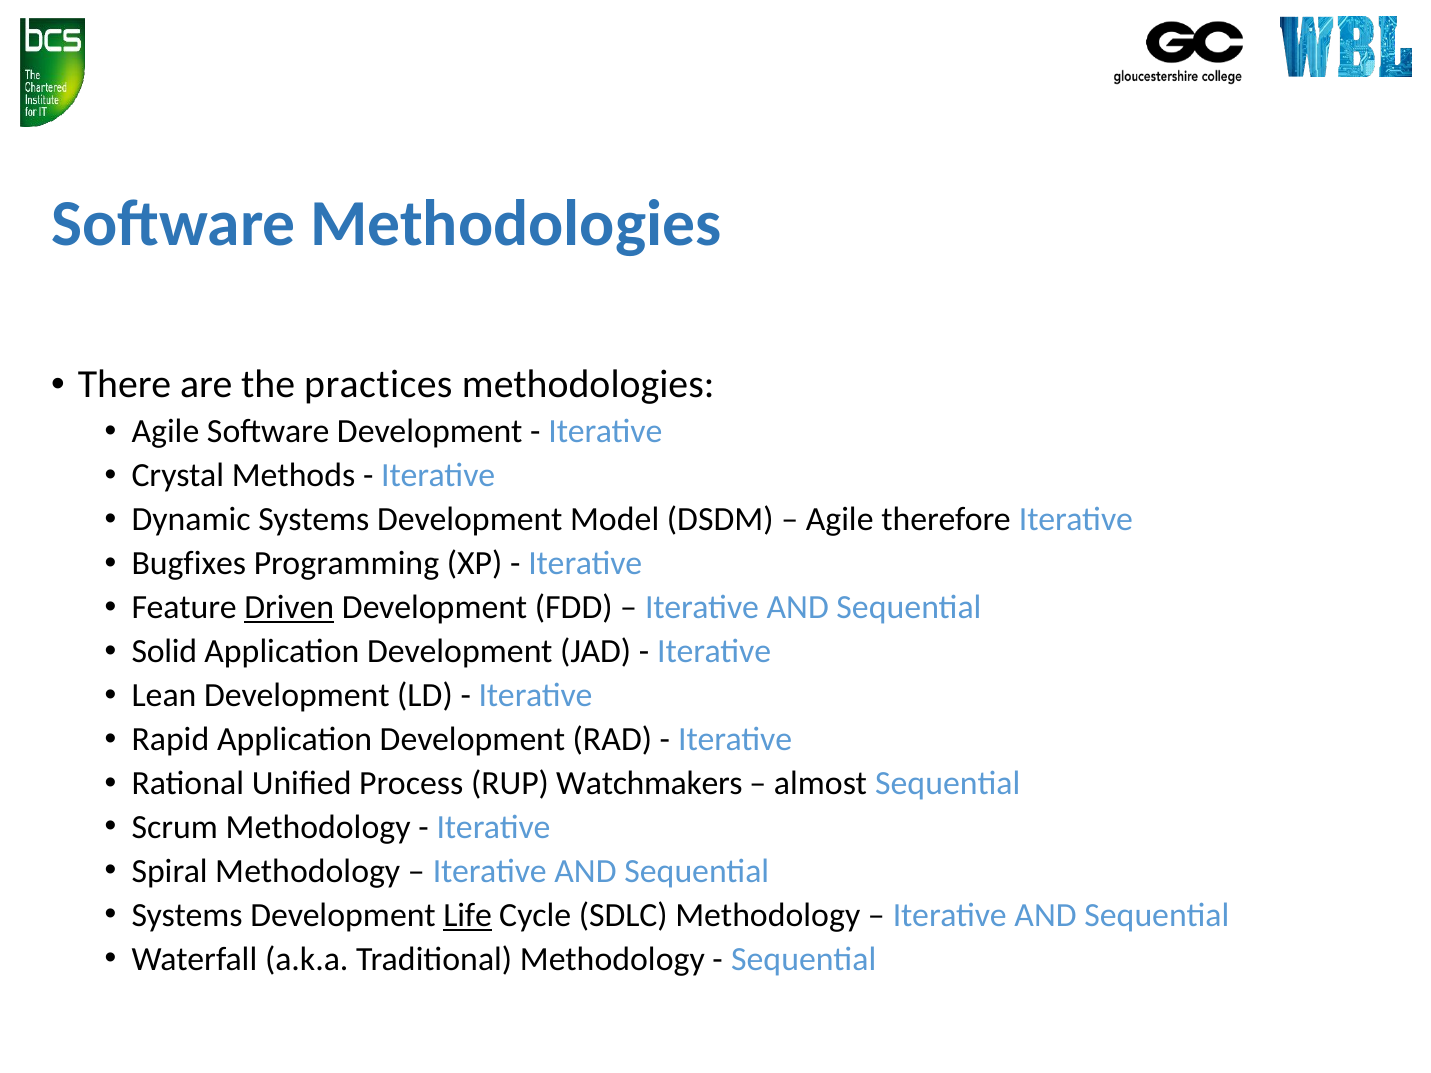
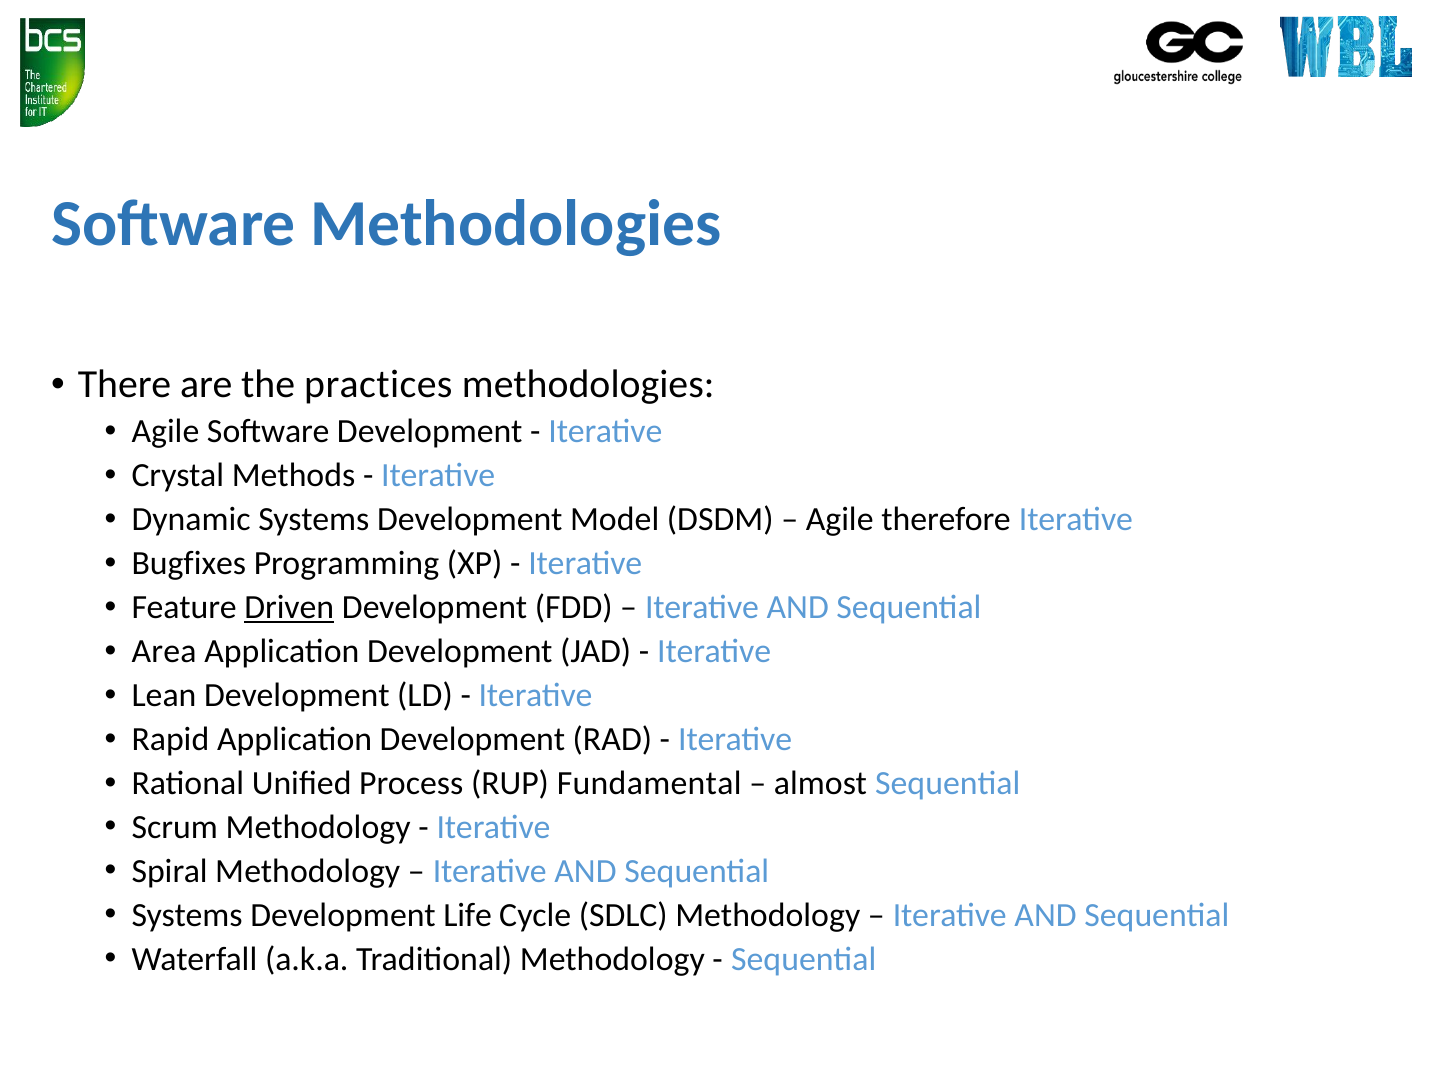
Solid: Solid -> Area
Watchmakers: Watchmakers -> Fundamental
Life underline: present -> none
